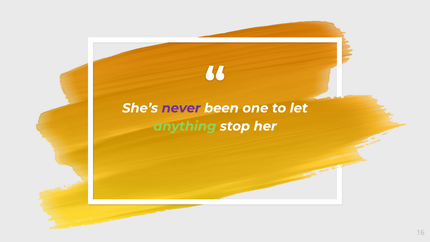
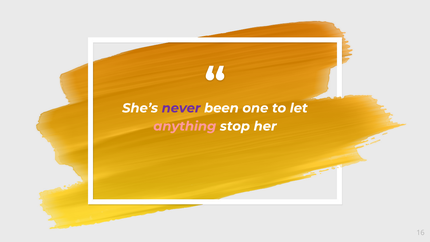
anything colour: light green -> pink
